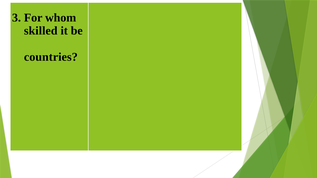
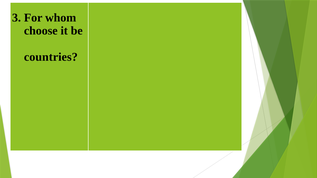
skilled: skilled -> choose
